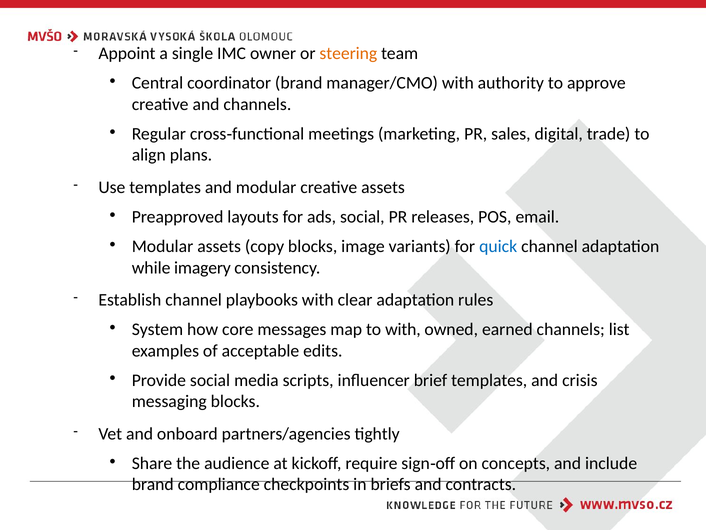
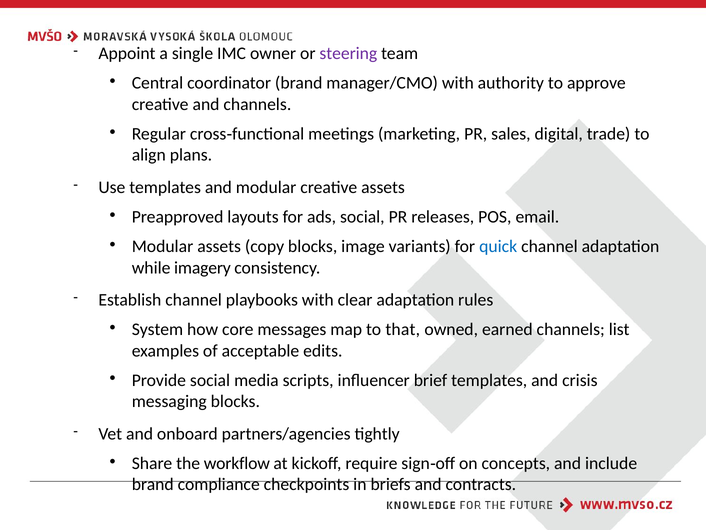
steering colour: orange -> purple
to with: with -> that
audience: audience -> workflow
